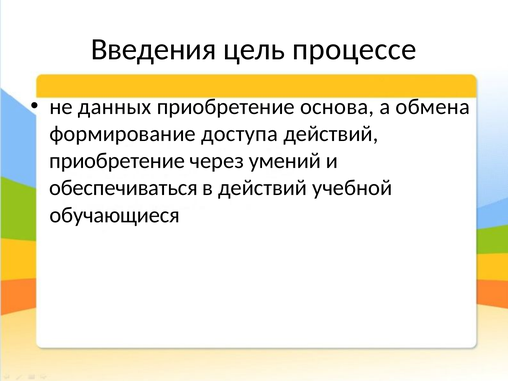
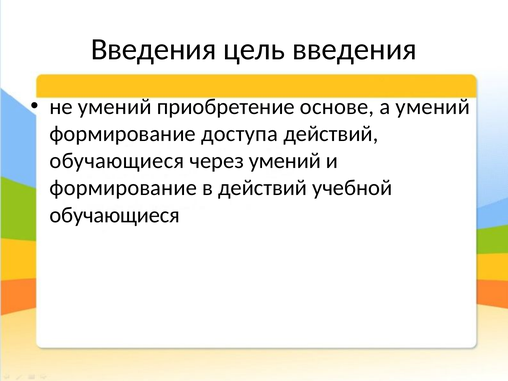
цель процессе: процессе -> введения
не данных: данных -> умений
основа: основа -> основе
а обмена: обмена -> умений
приобретение at (117, 161): приобретение -> обучающиеся
обеспечиваться at (123, 188): обеспечиваться -> формирование
